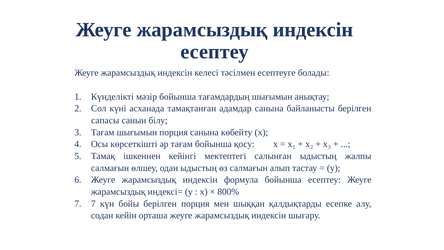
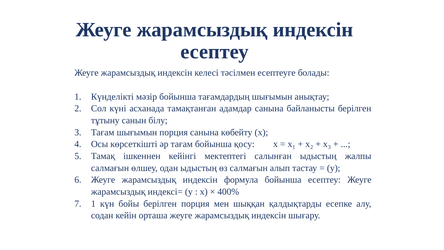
сапасы: сапасы -> тұтыну
800%: 800% -> 400%
7 at (93, 203): 7 -> 1
